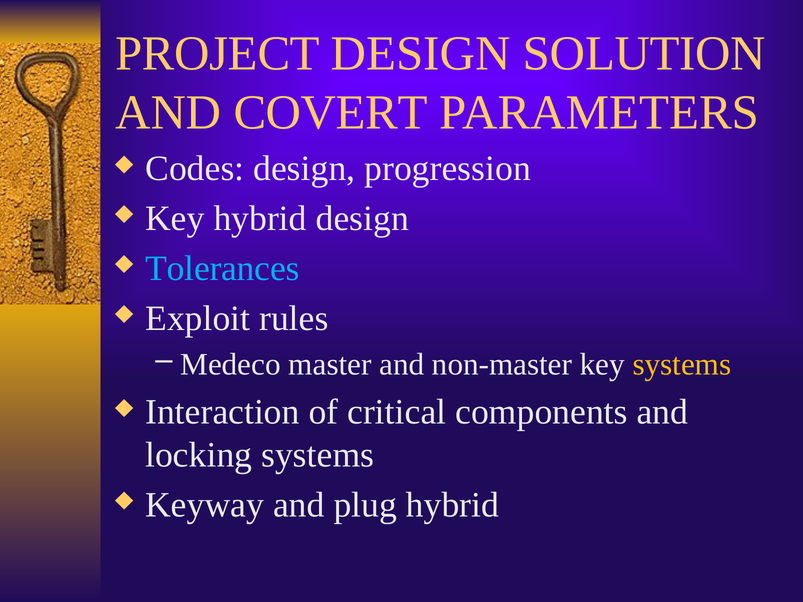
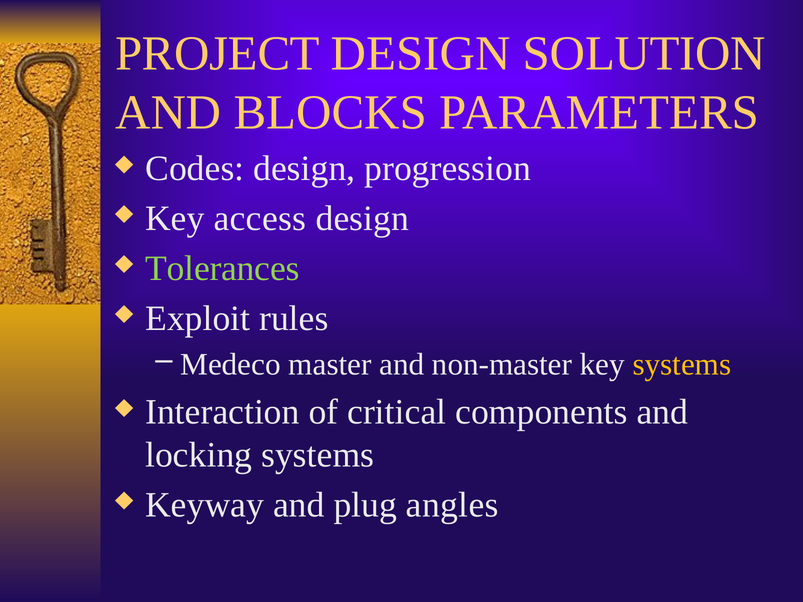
COVERT: COVERT -> BLOCKS
Key hybrid: hybrid -> access
Tolerances colour: light blue -> light green
plug hybrid: hybrid -> angles
